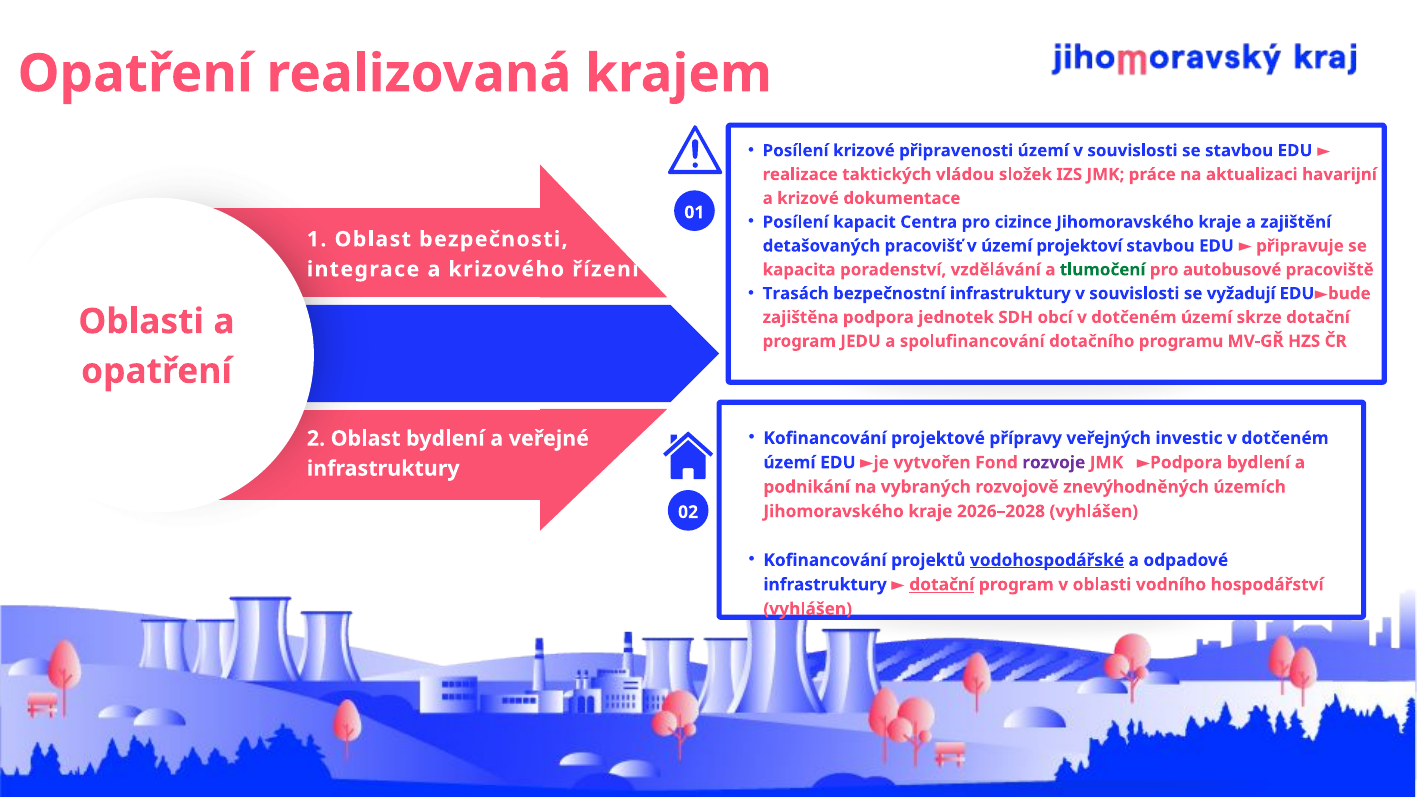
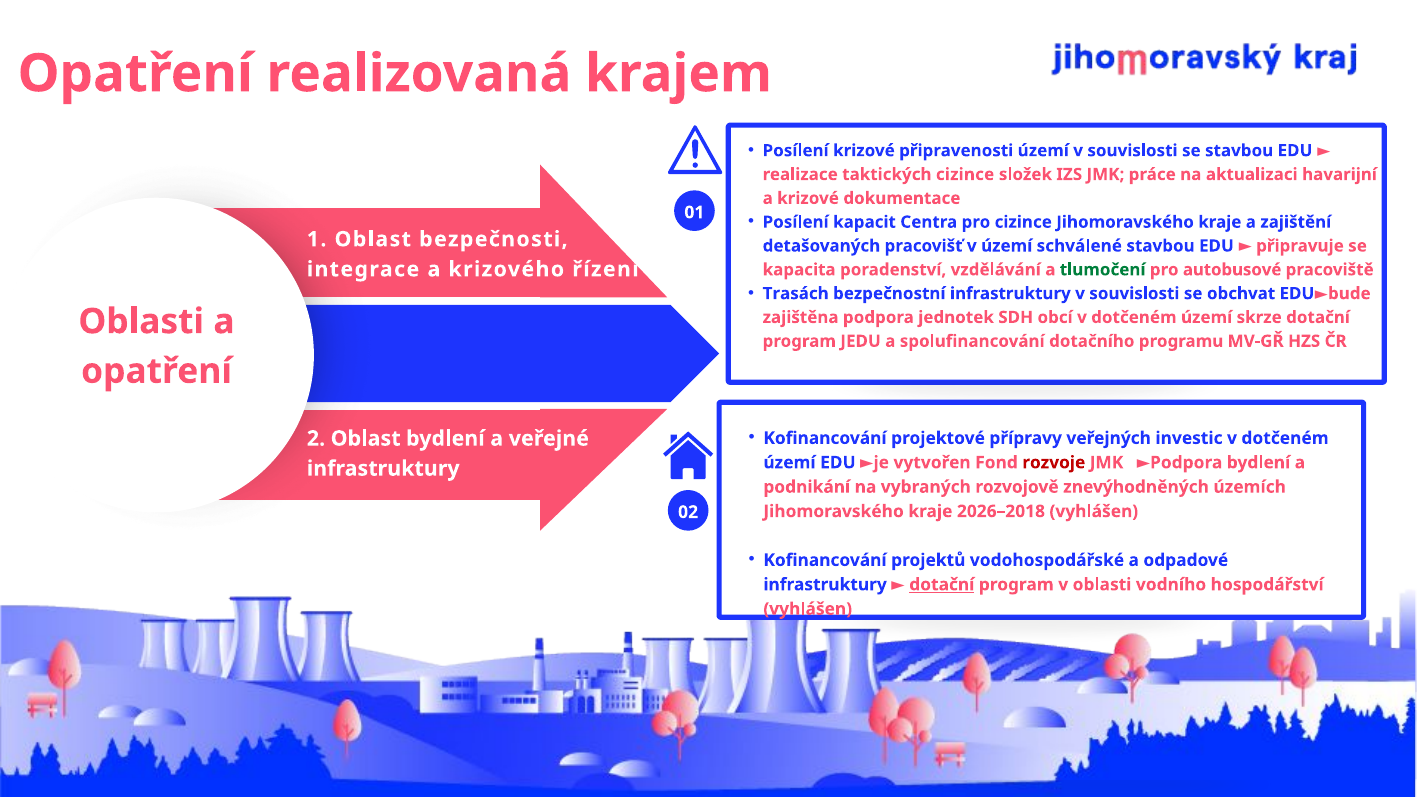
taktických vládou: vládou -> cizince
projektoví: projektoví -> schválené
vyžadují: vyžadují -> obchvat
rozvoje colour: purple -> red
2026–2028: 2026–2028 -> 2026–2018
vodohospodářské underline: present -> none
